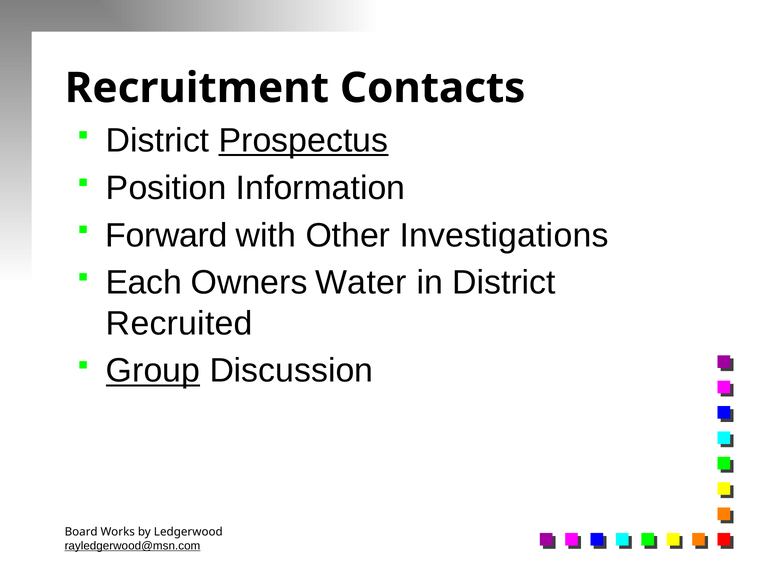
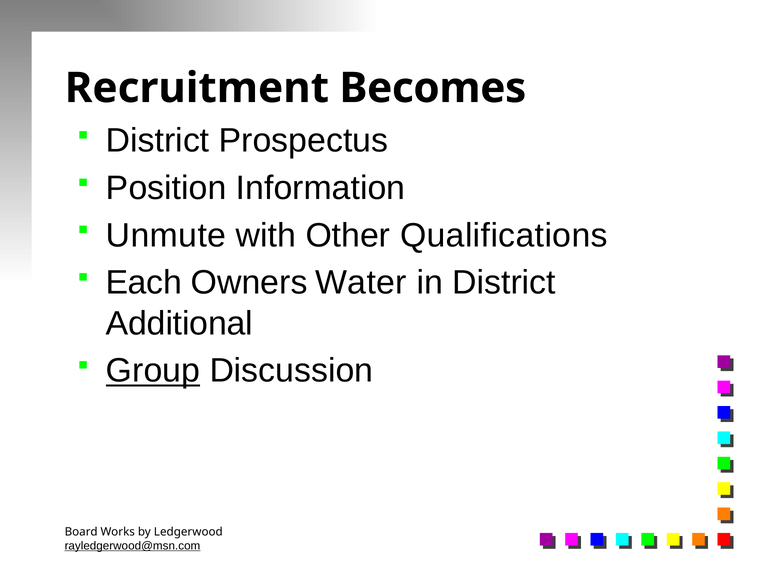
Contacts: Contacts -> Becomes
Prospectus underline: present -> none
Forward: Forward -> Unmute
Investigations: Investigations -> Qualifications
Recruited: Recruited -> Additional
